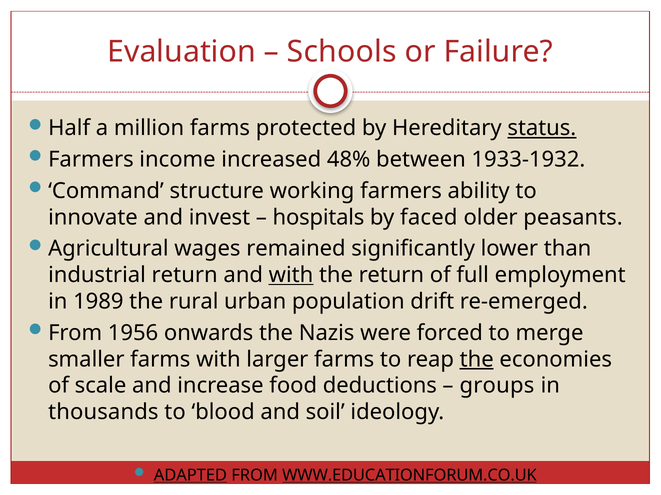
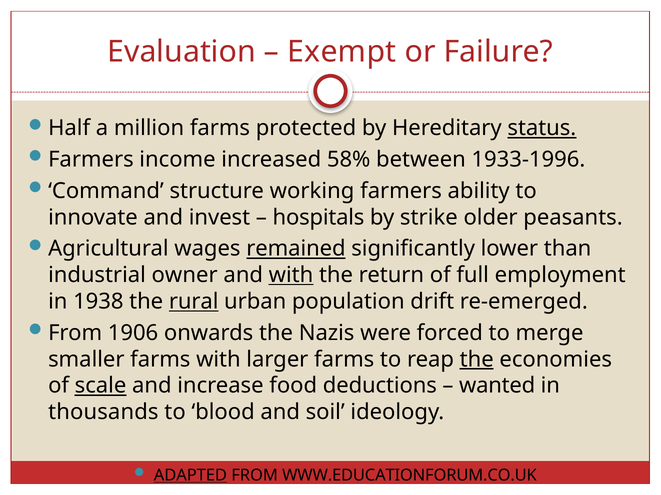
Schools: Schools -> Exempt
48%: 48% -> 58%
1933-1932: 1933-1932 -> 1933-1996
faced: faced -> strike
remained underline: none -> present
industrial return: return -> owner
1989: 1989 -> 1938
rural underline: none -> present
1956: 1956 -> 1906
scale underline: none -> present
groups: groups -> wanted
WWW.EDUCATIONFORUM.CO.UK underline: present -> none
